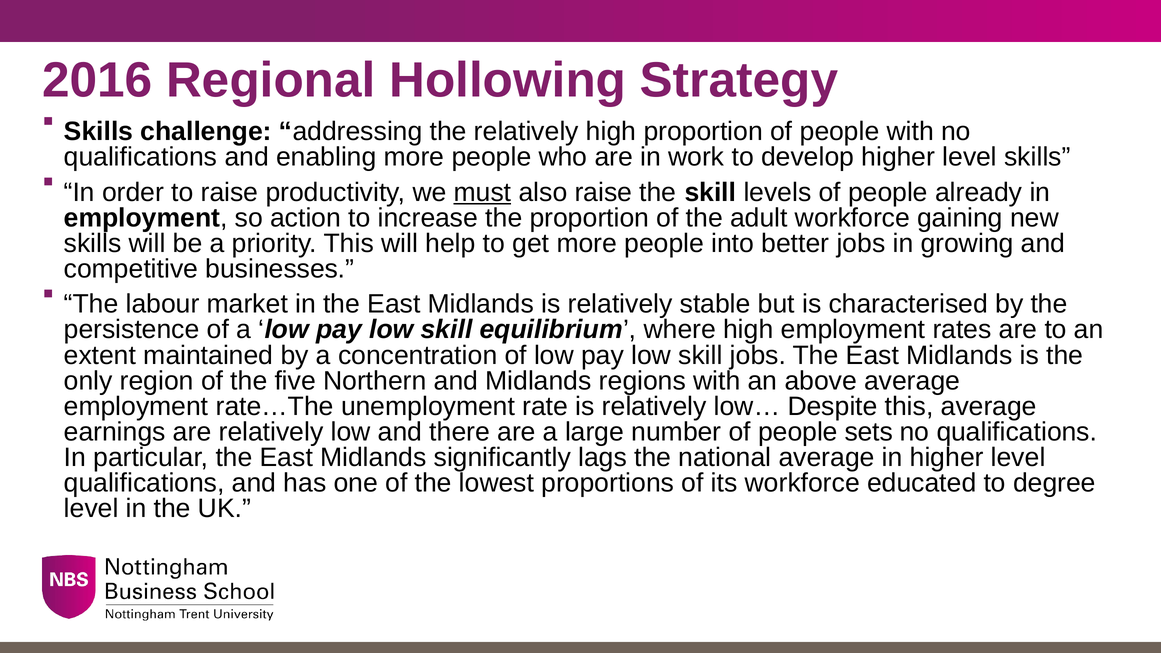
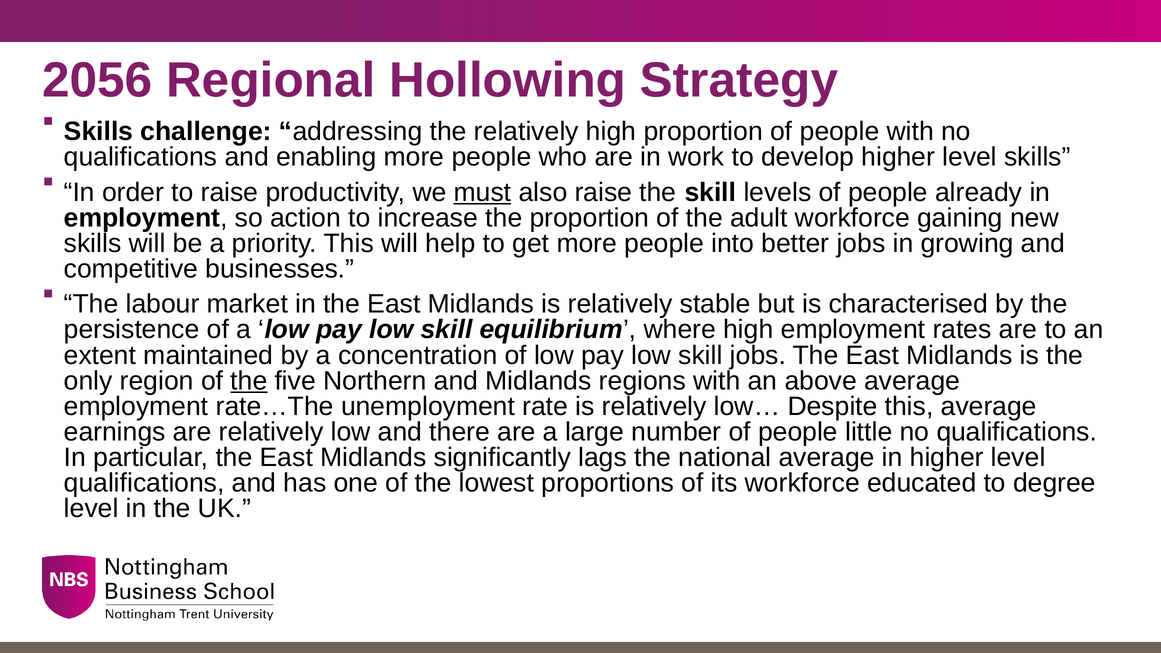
2016: 2016 -> 2056
the at (249, 381) underline: none -> present
sets: sets -> little
